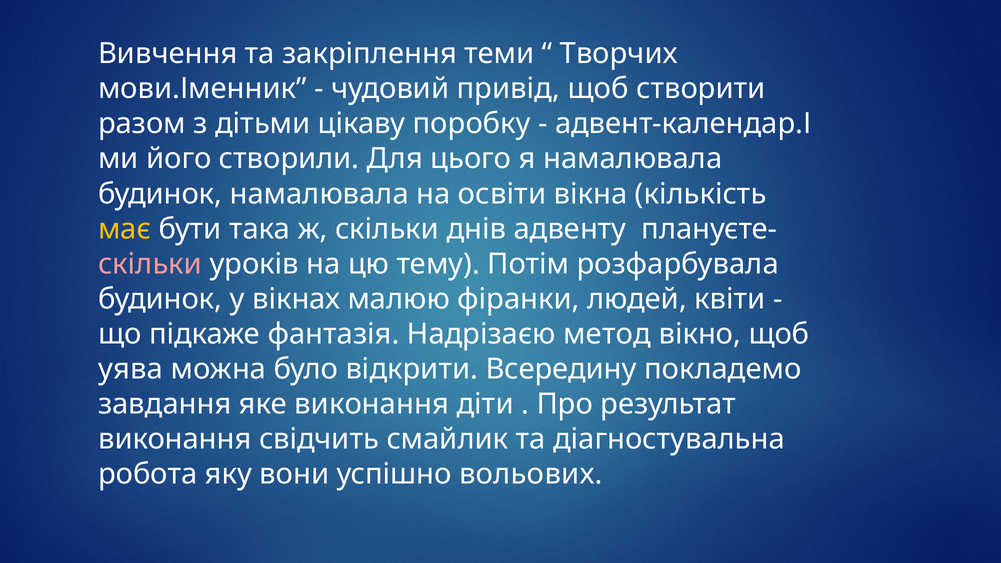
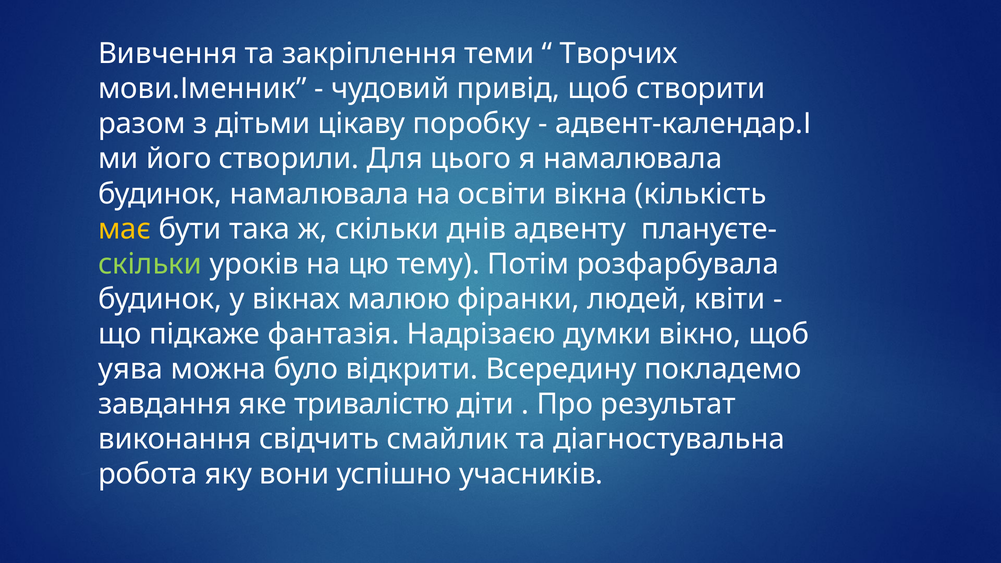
скільки at (150, 264) colour: pink -> light green
метод: метод -> думки
яке виконання: виконання -> тривалістю
вольових: вольових -> учасників
